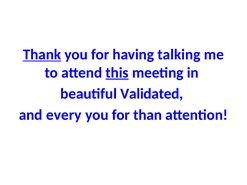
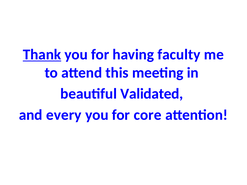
talking: talking -> faculty
this underline: present -> none
than: than -> core
